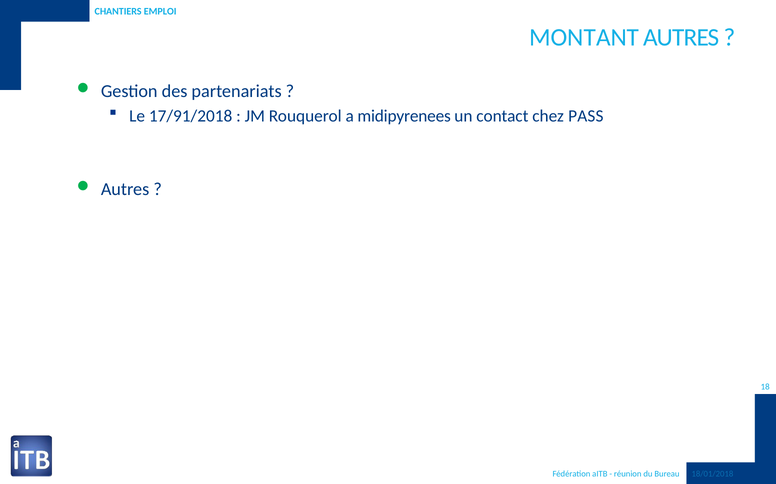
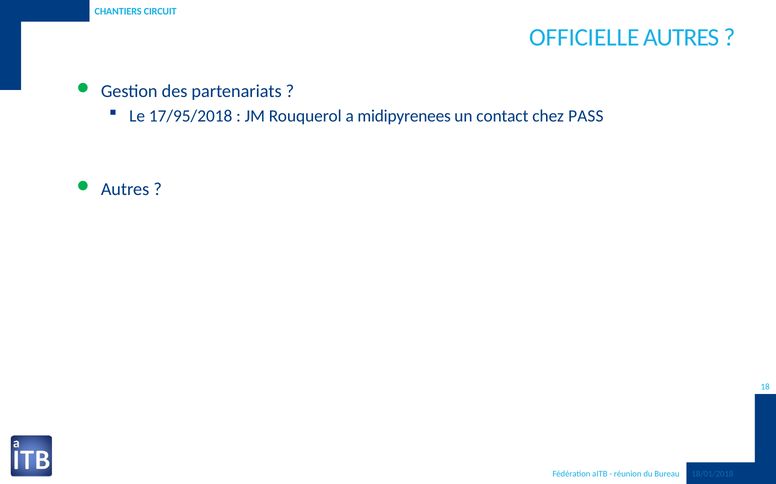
EMPLOI: EMPLOI -> CIRCUIT
MONTANT: MONTANT -> OFFICIELLE
17/91/2018: 17/91/2018 -> 17/95/2018
